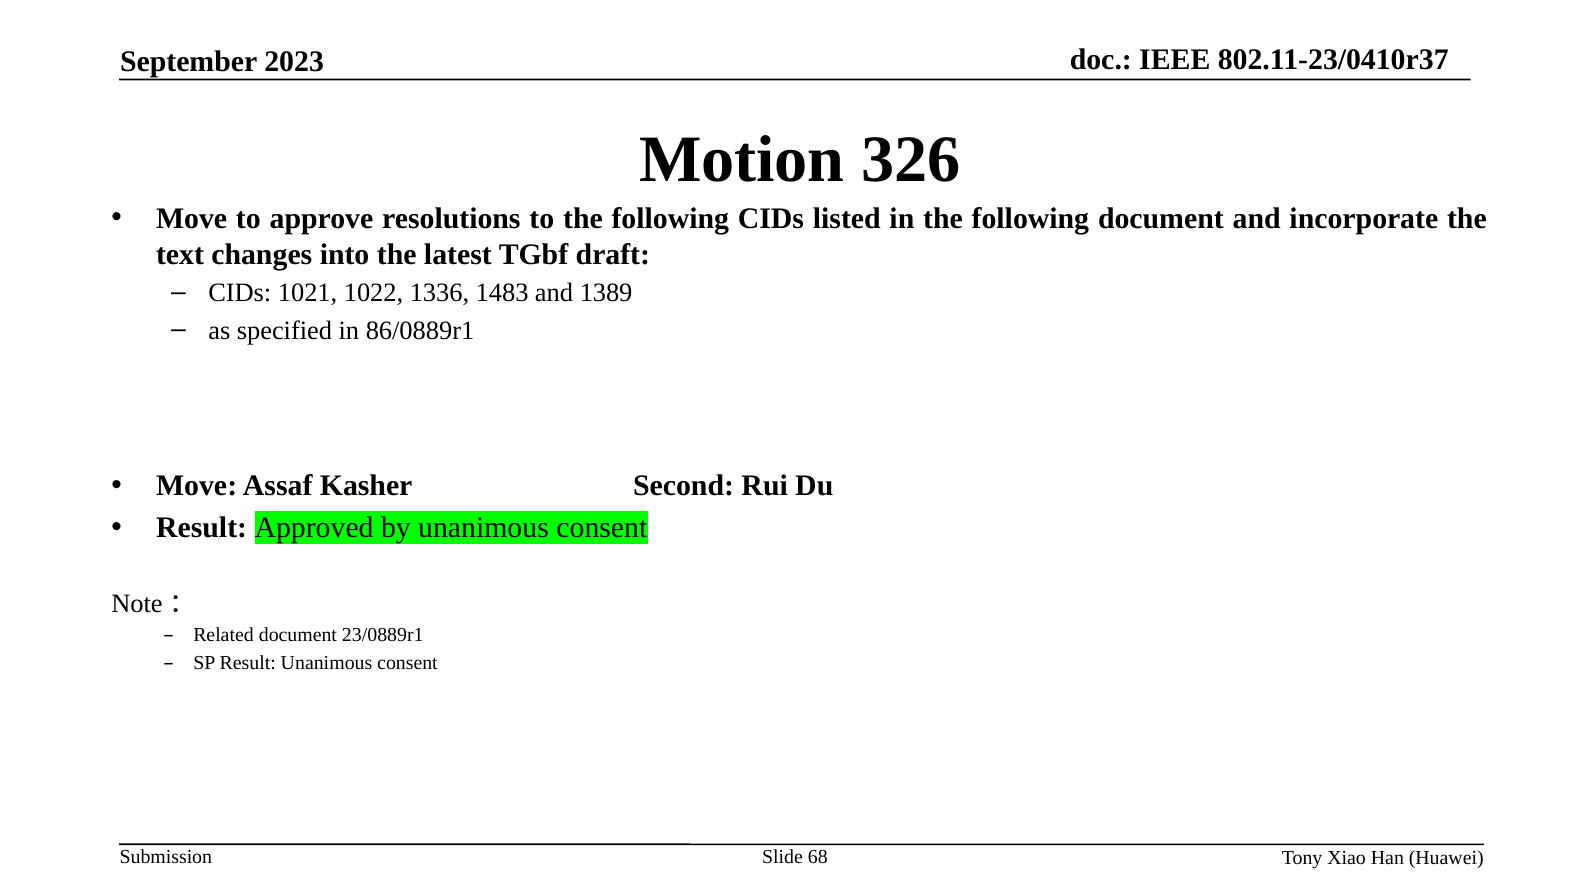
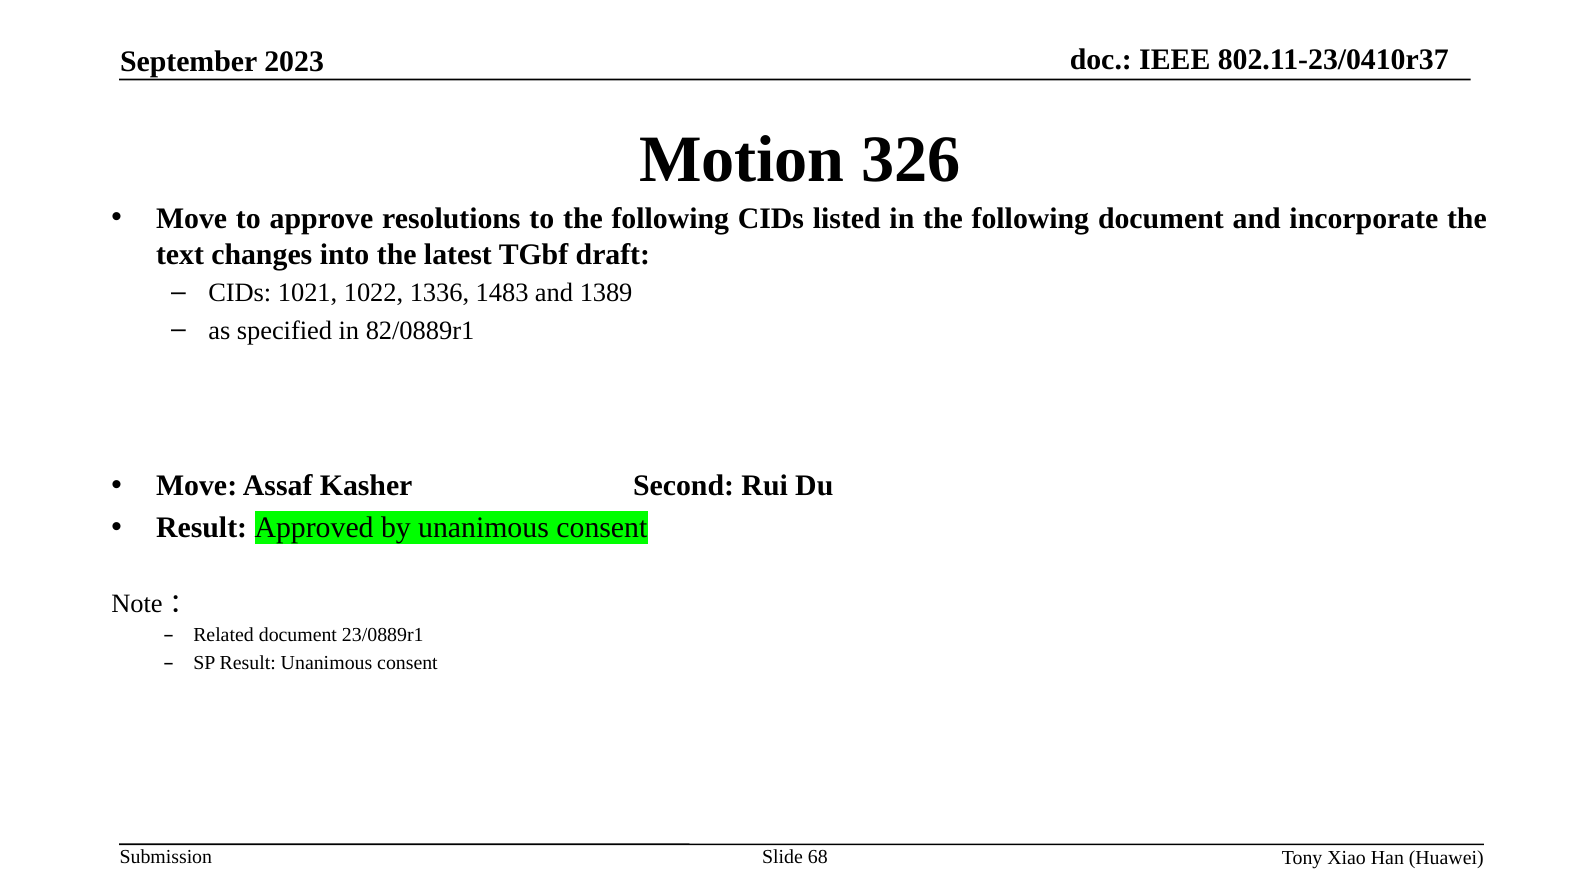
86/0889r1: 86/0889r1 -> 82/0889r1
